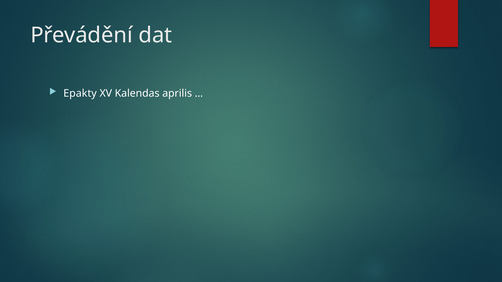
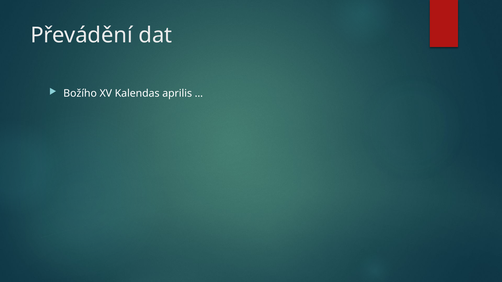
Epakty: Epakty -> Božího
